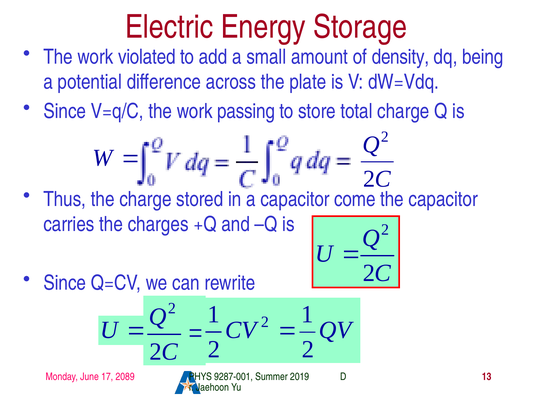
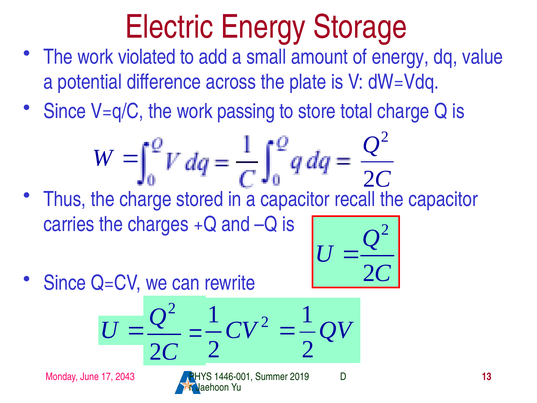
of density: density -> energy
being: being -> value
come: come -> recall
2089: 2089 -> 2043
9287-001: 9287-001 -> 1446-001
